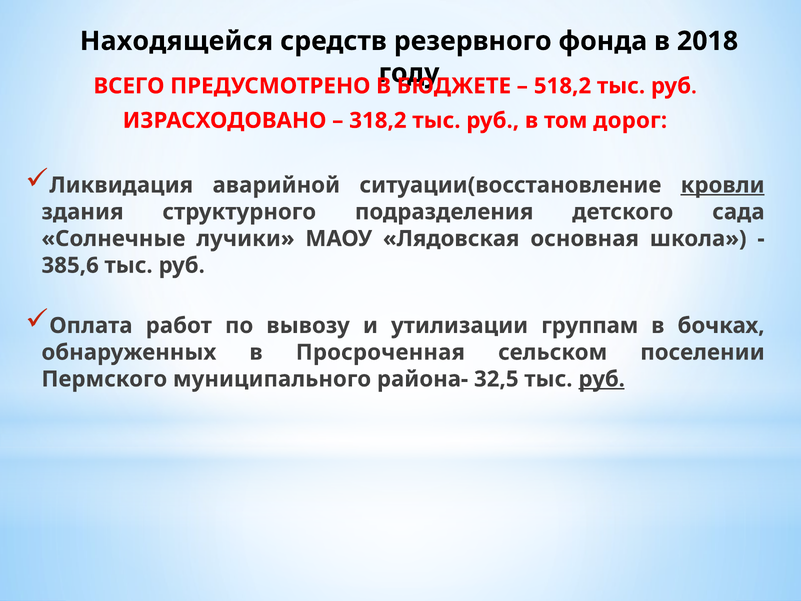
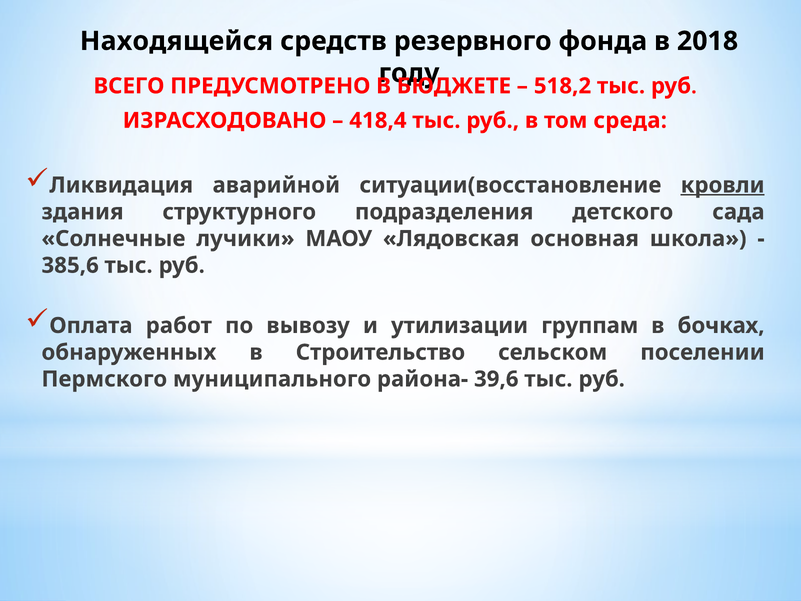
318,2: 318,2 -> 418,4
дорог: дорог -> среда
Просроченная: Просроченная -> Строительство
32,5: 32,5 -> 39,6
руб at (602, 379) underline: present -> none
